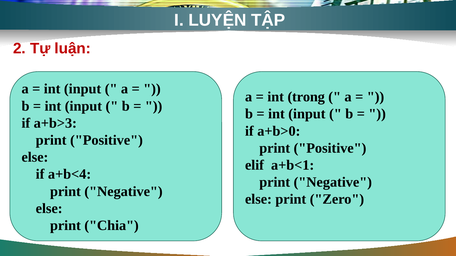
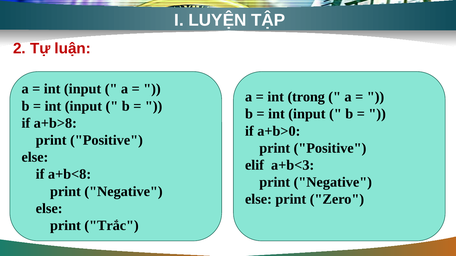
a+b>3: a+b>3 -> a+b>8
a+b<1: a+b<1 -> a+b<3
a+b<4: a+b<4 -> a+b<8
Chia: Chia -> Trắc
